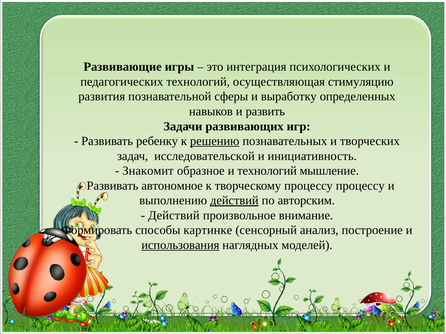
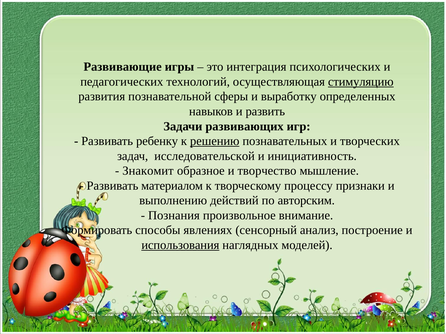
стимуляцию underline: none -> present
и технологий: технологий -> творчество
автономное: автономное -> материалом
процессу процессу: процессу -> признаки
действий at (234, 201) underline: present -> none
Действий at (174, 216): Действий -> Познания
картинке: картинке -> явлениях
